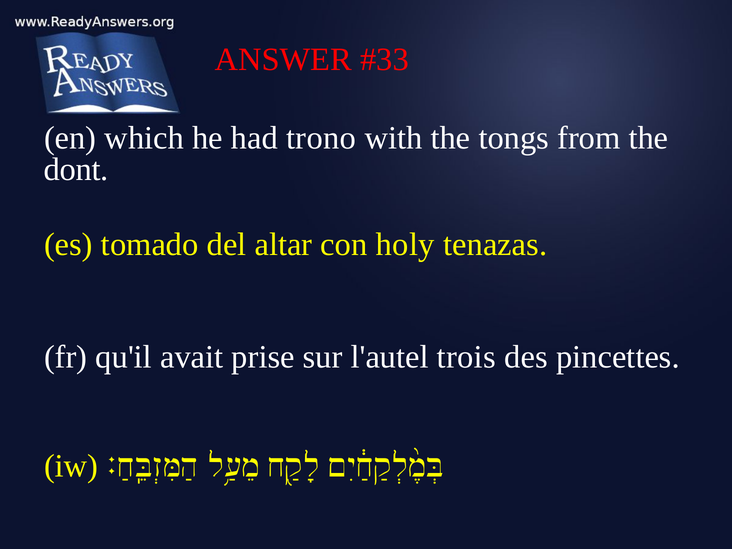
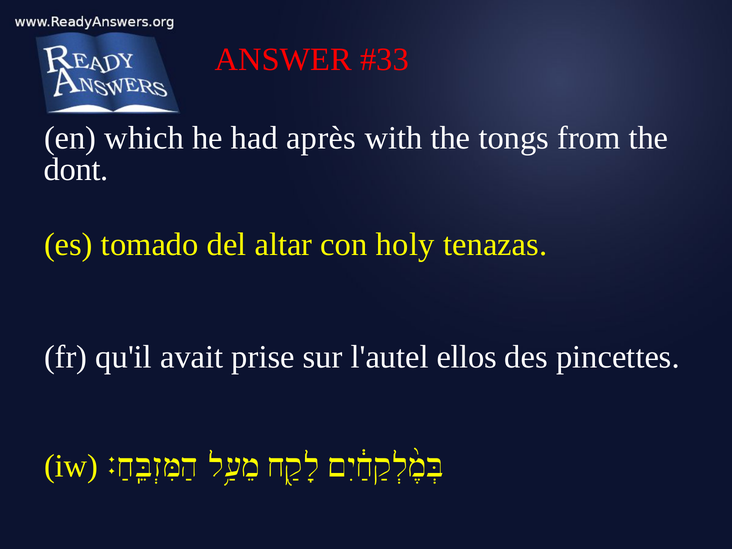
trono: trono -> après
trois: trois -> ellos
